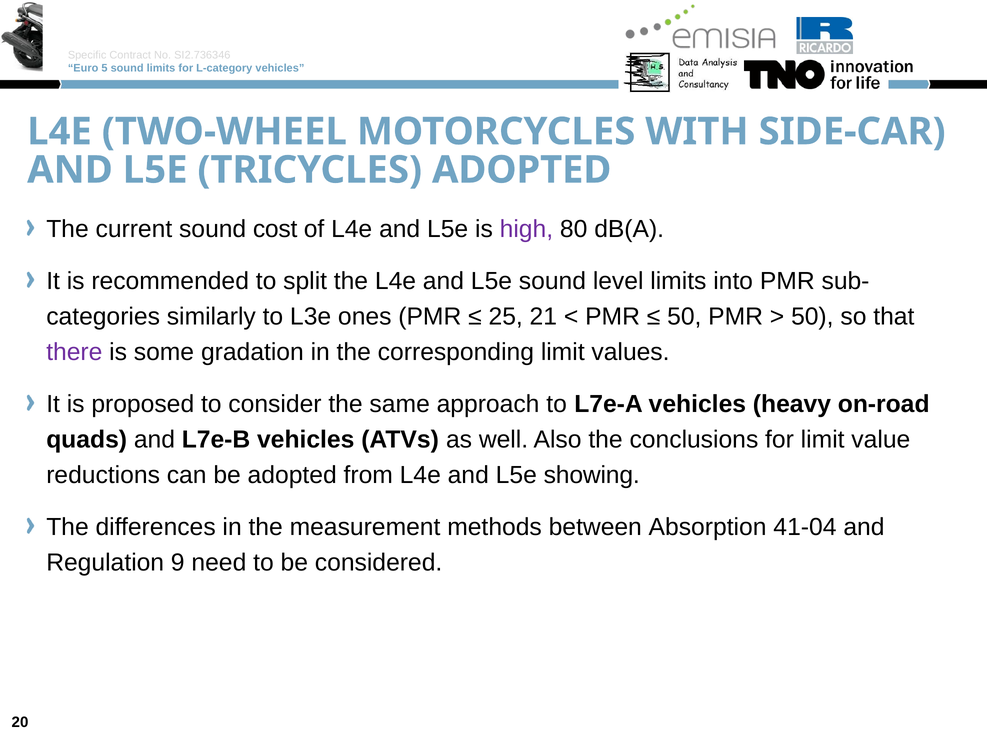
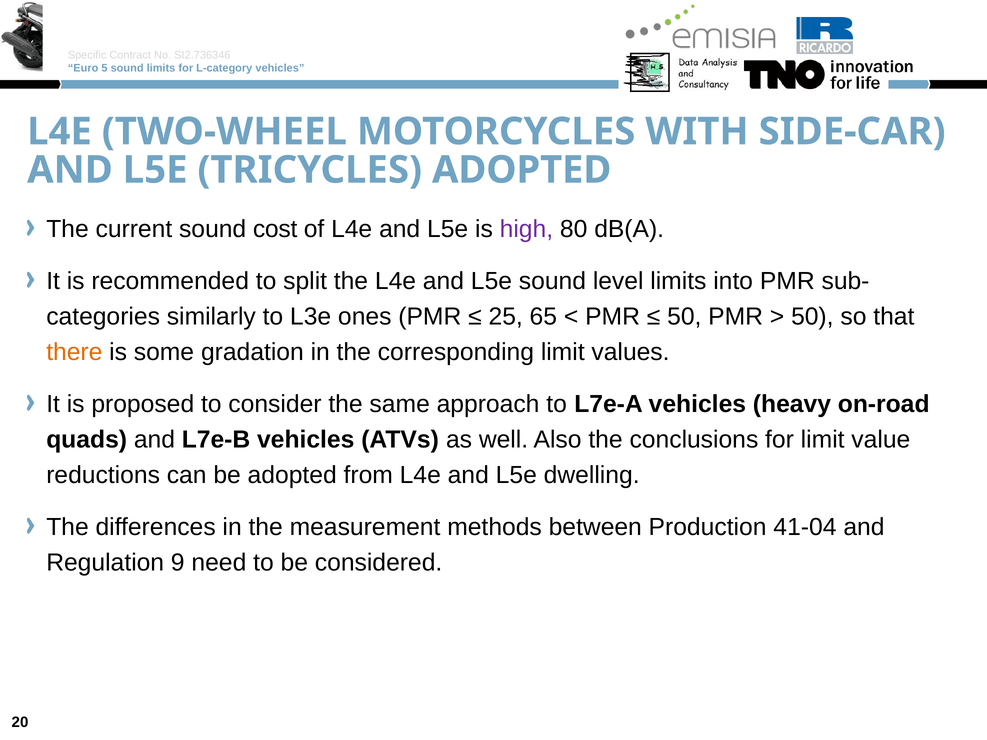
21: 21 -> 65
there colour: purple -> orange
showing: showing -> dwelling
Absorption: Absorption -> Production
